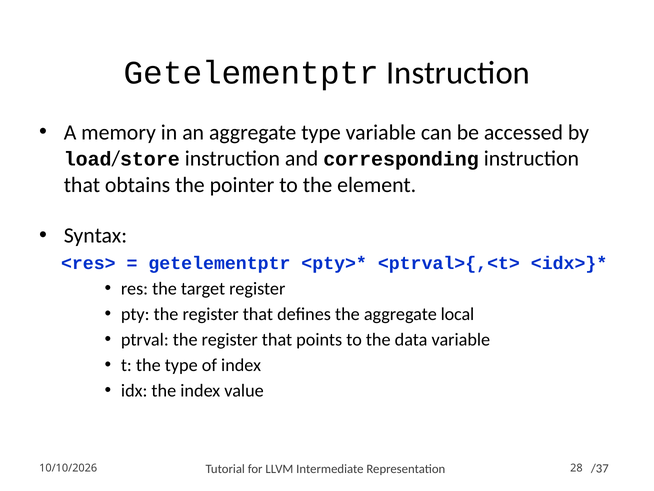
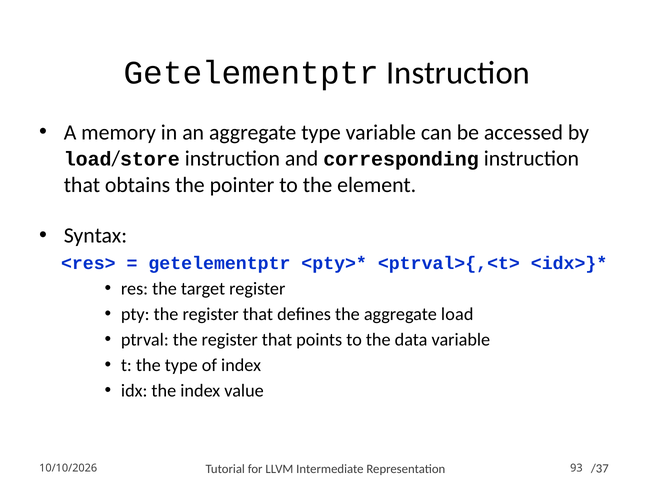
aggregate local: local -> load
28: 28 -> 93
